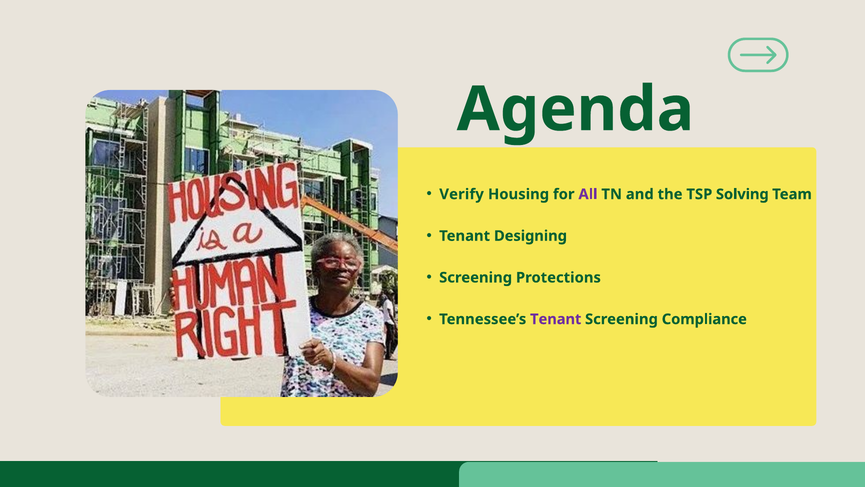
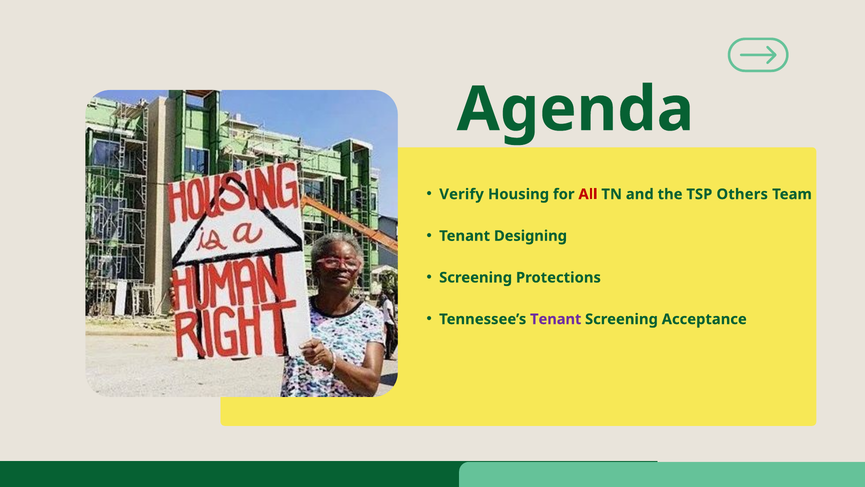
All colour: purple -> red
Solving: Solving -> Others
Compliance: Compliance -> Acceptance
